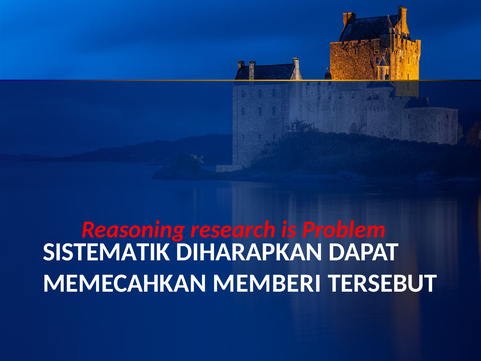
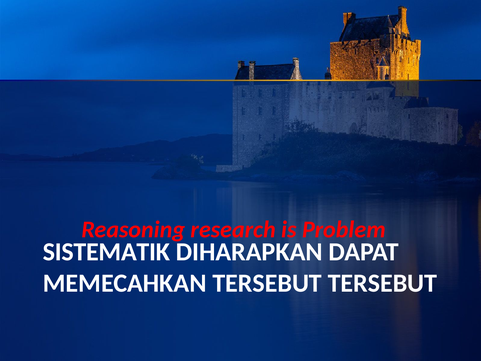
MEMECAHKAN MEMBERI: MEMBERI -> TERSEBUT
